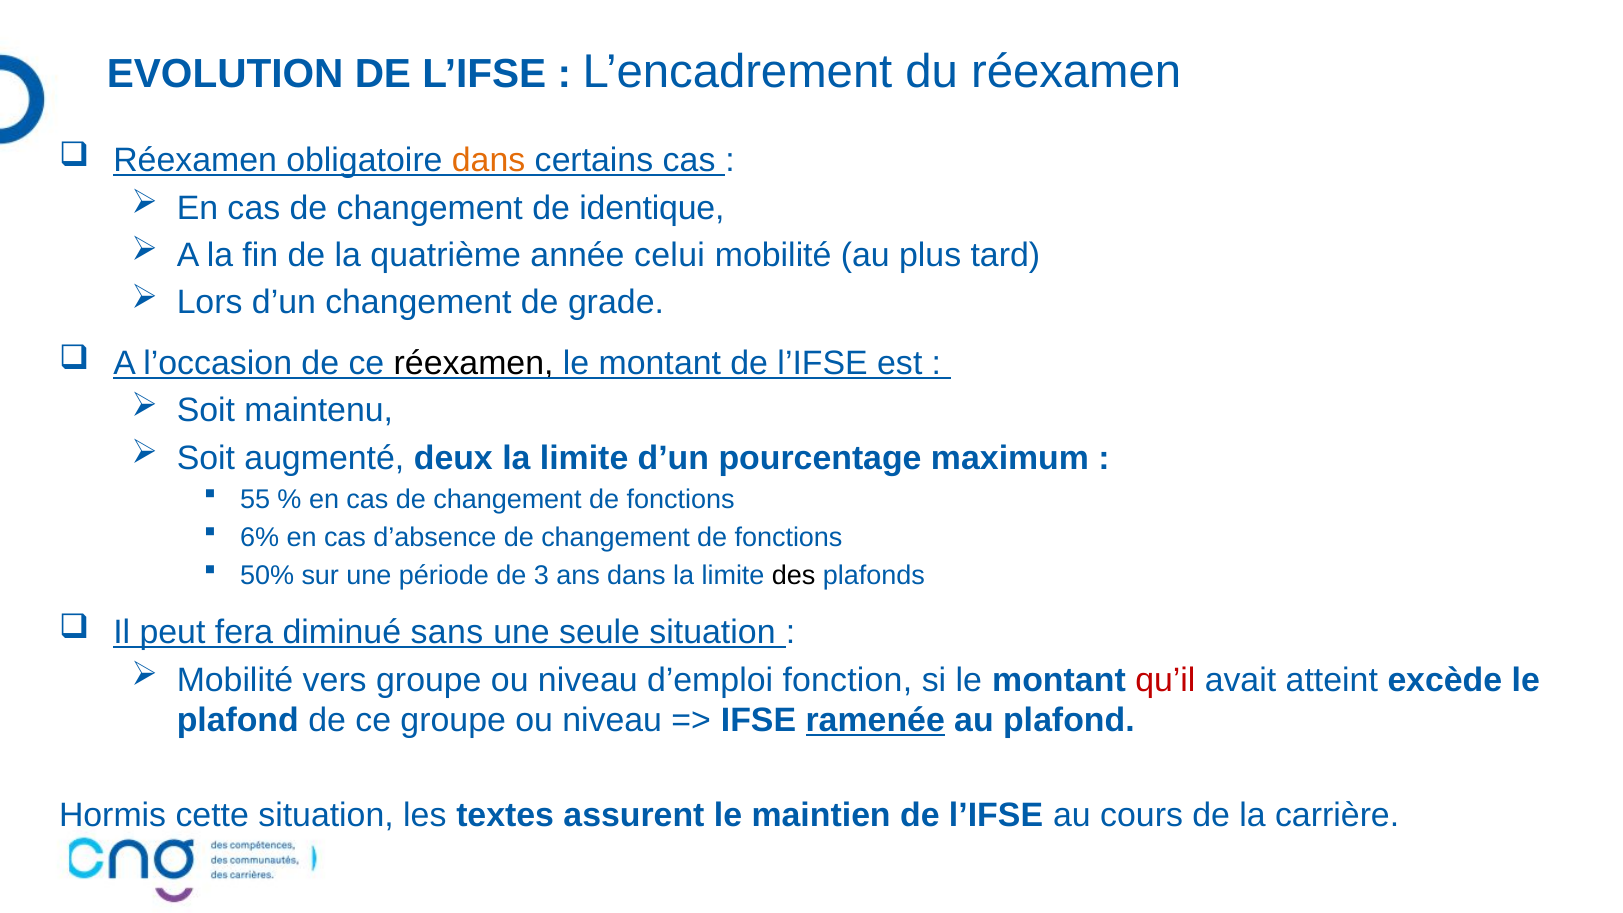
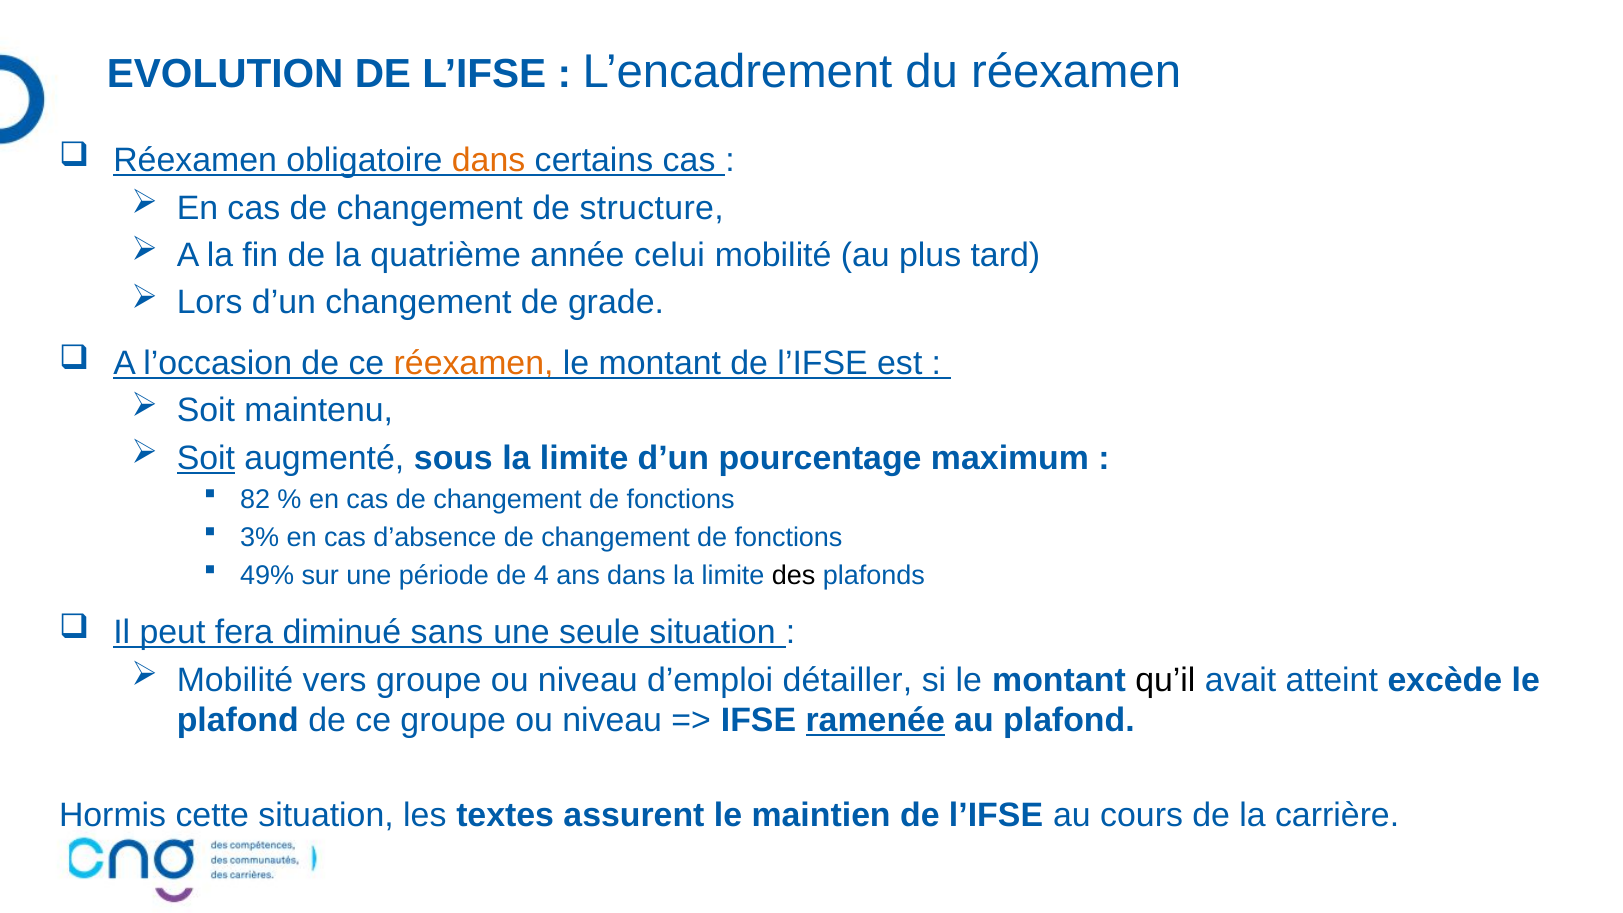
identique: identique -> structure
réexamen at (474, 364) colour: black -> orange
Soit at (206, 458) underline: none -> present
deux: deux -> sous
55: 55 -> 82
6%: 6% -> 3%
50%: 50% -> 49%
3: 3 -> 4
fonction: fonction -> détailler
qu’il colour: red -> black
